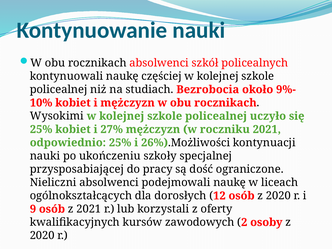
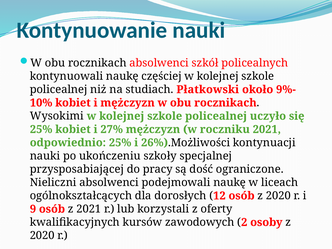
Bezrobocia: Bezrobocia -> Płatkowski
